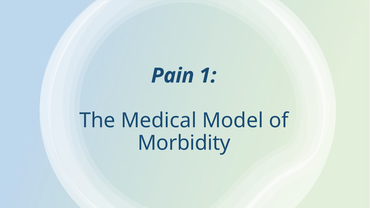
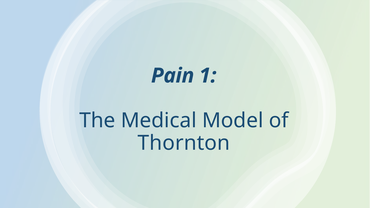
Morbidity: Morbidity -> Thornton
